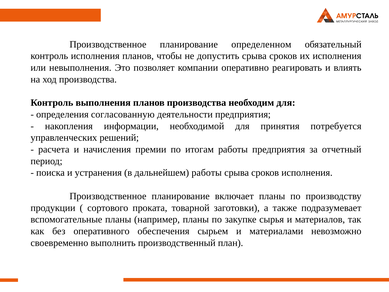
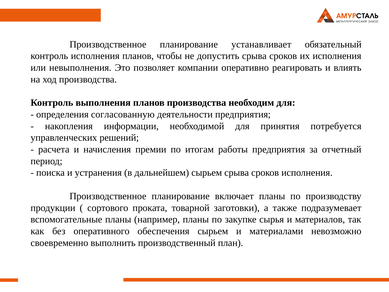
определенном: определенном -> устанавливает
дальнейшем работы: работы -> сырьем
